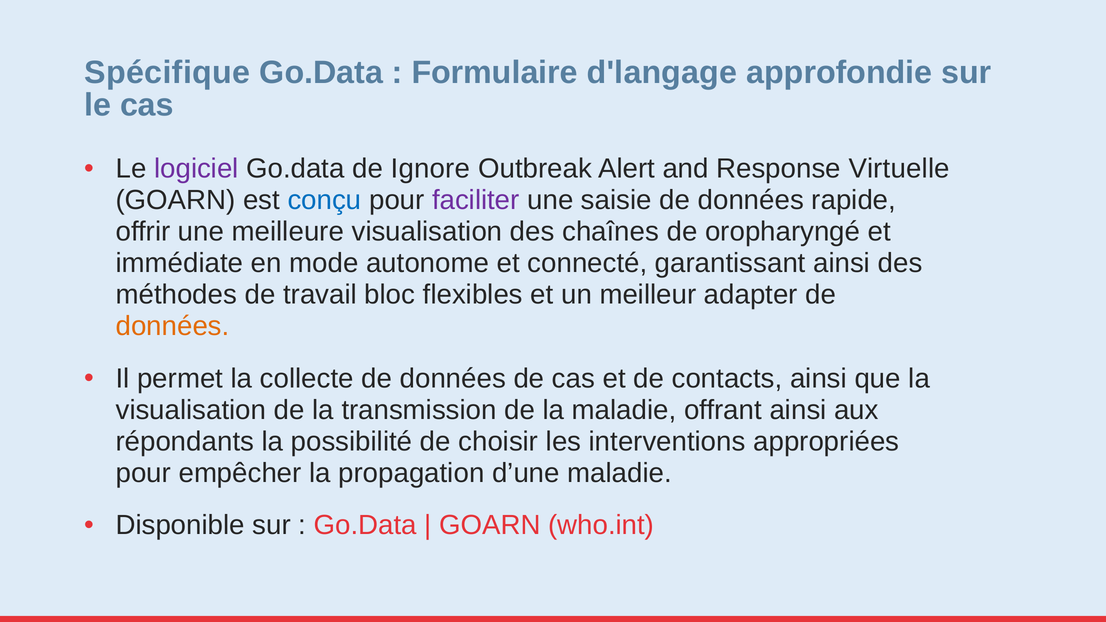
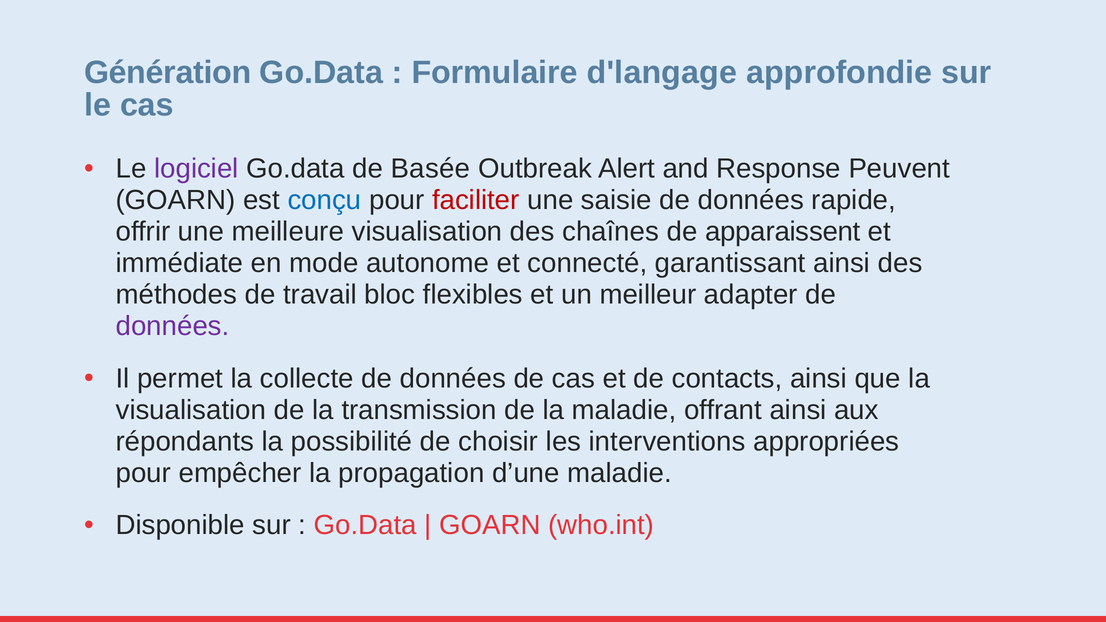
Spécifique: Spécifique -> Génération
Ignore: Ignore -> Basée
Virtuelle: Virtuelle -> Peuvent
faciliter colour: purple -> red
oropharyngé: oropharyngé -> apparaissent
données at (173, 326) colour: orange -> purple
